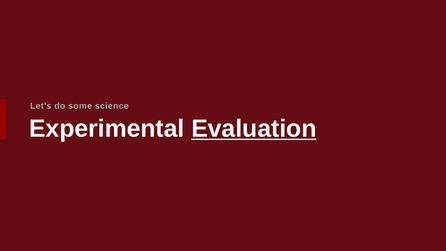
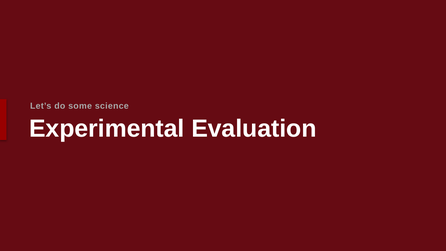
Evaluation underline: present -> none
